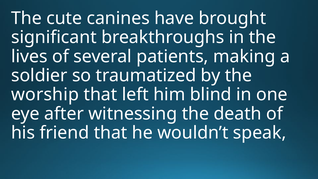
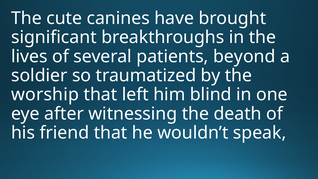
making: making -> beyond
